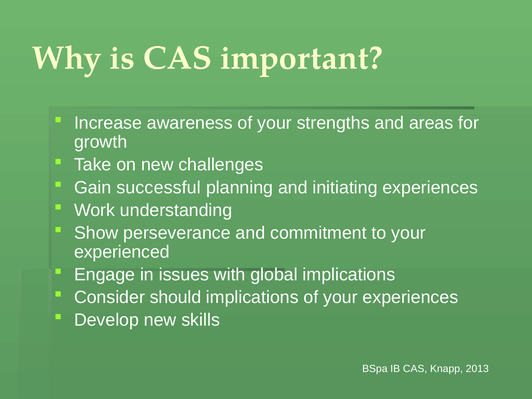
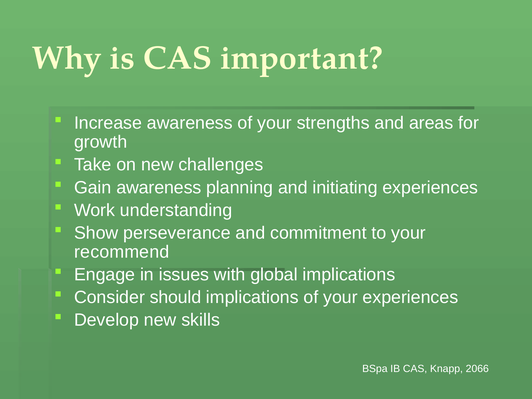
Gain successful: successful -> awareness
experienced: experienced -> recommend
2013: 2013 -> 2066
